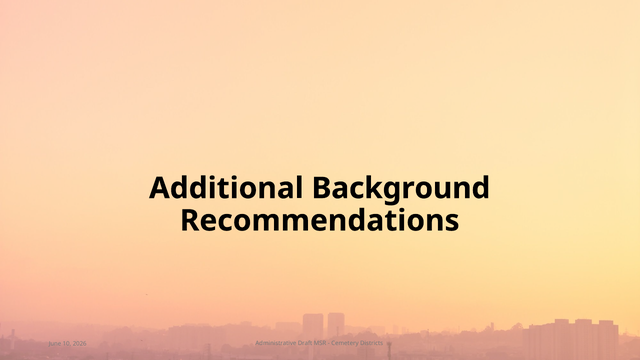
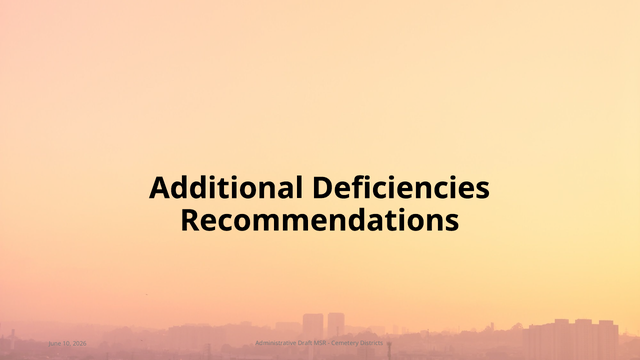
Background: Background -> Deficiencies
